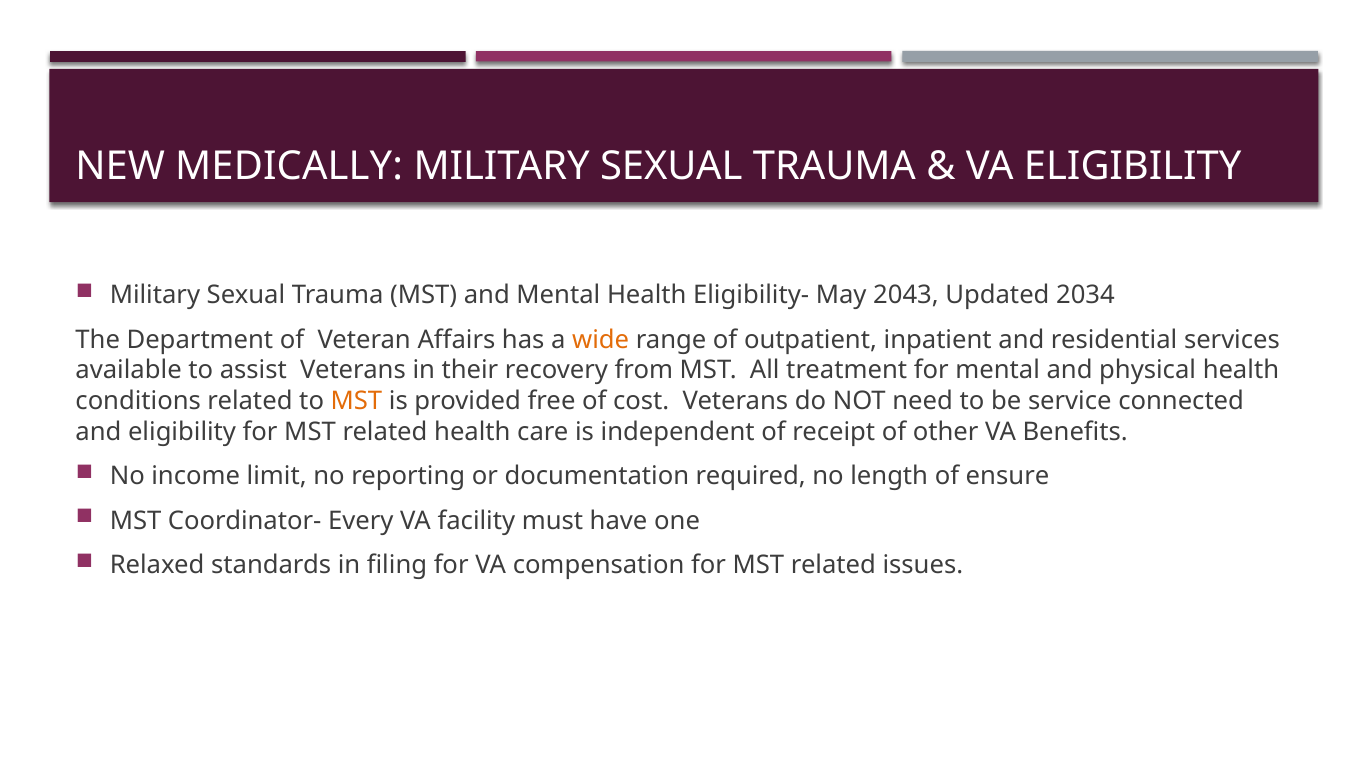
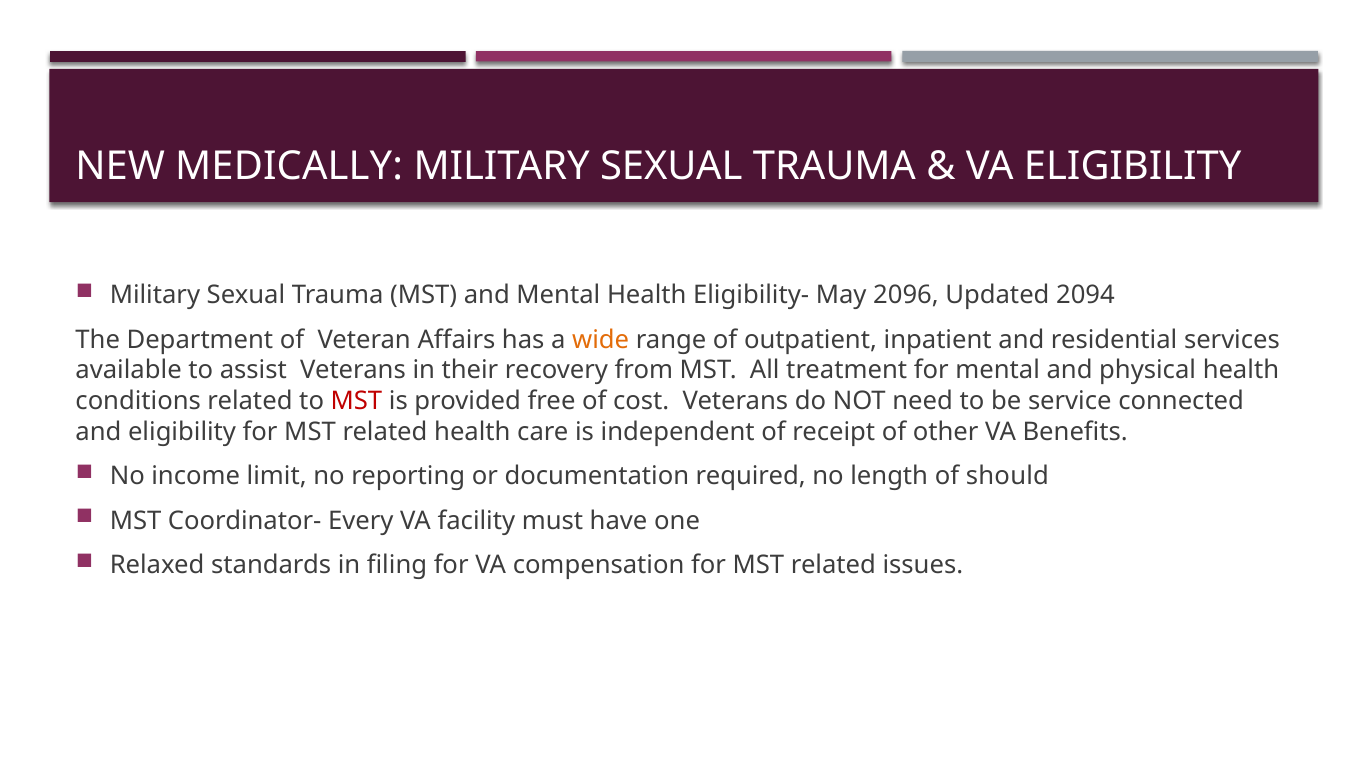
2043: 2043 -> 2096
2034: 2034 -> 2094
MST at (356, 401) colour: orange -> red
ensure: ensure -> should
